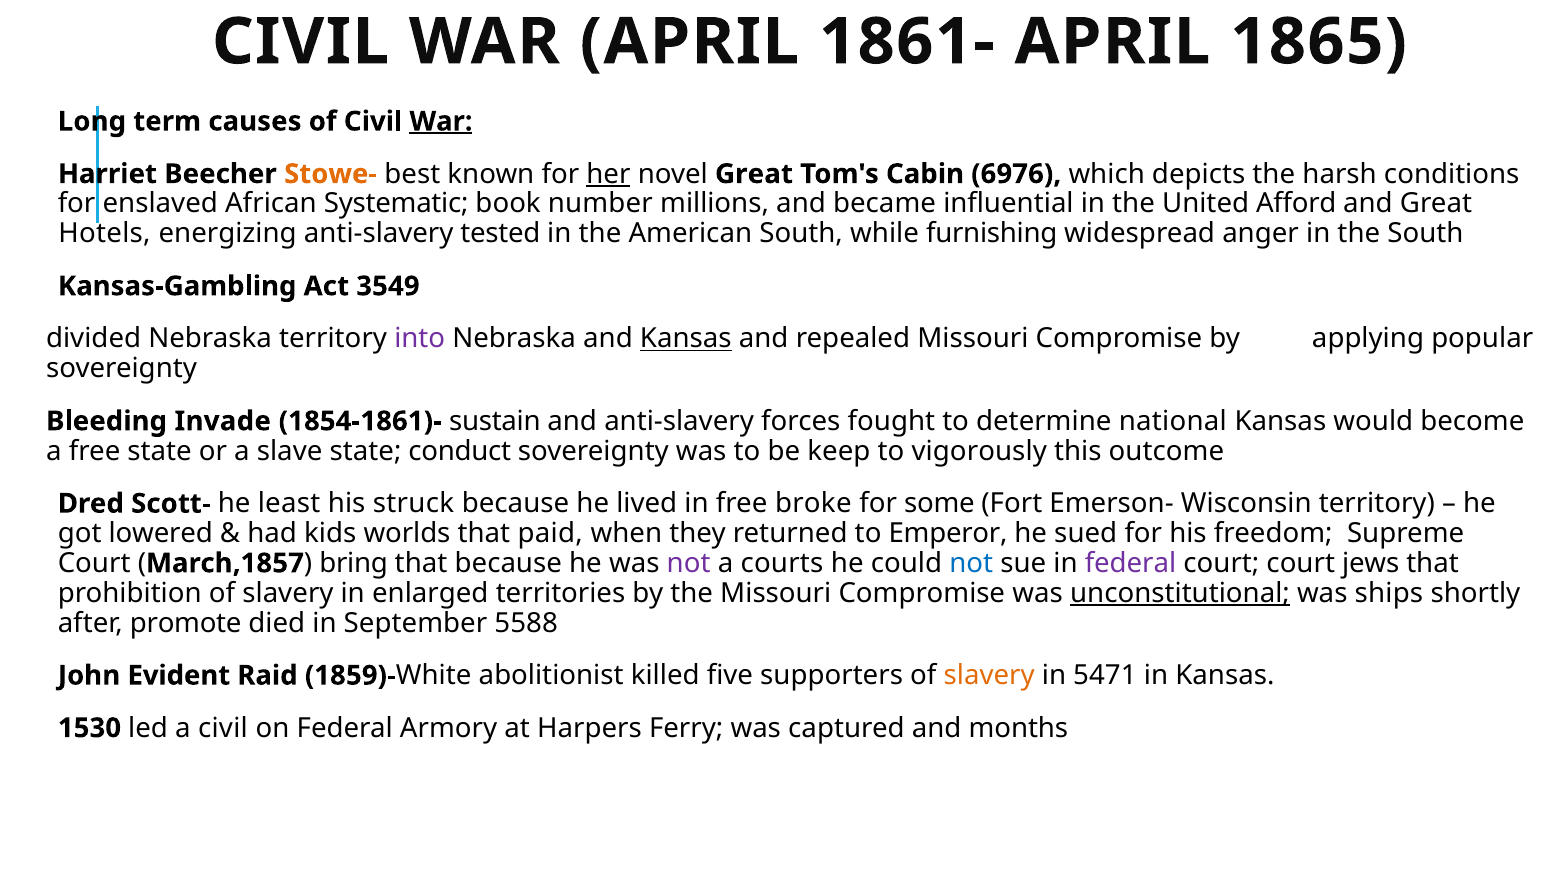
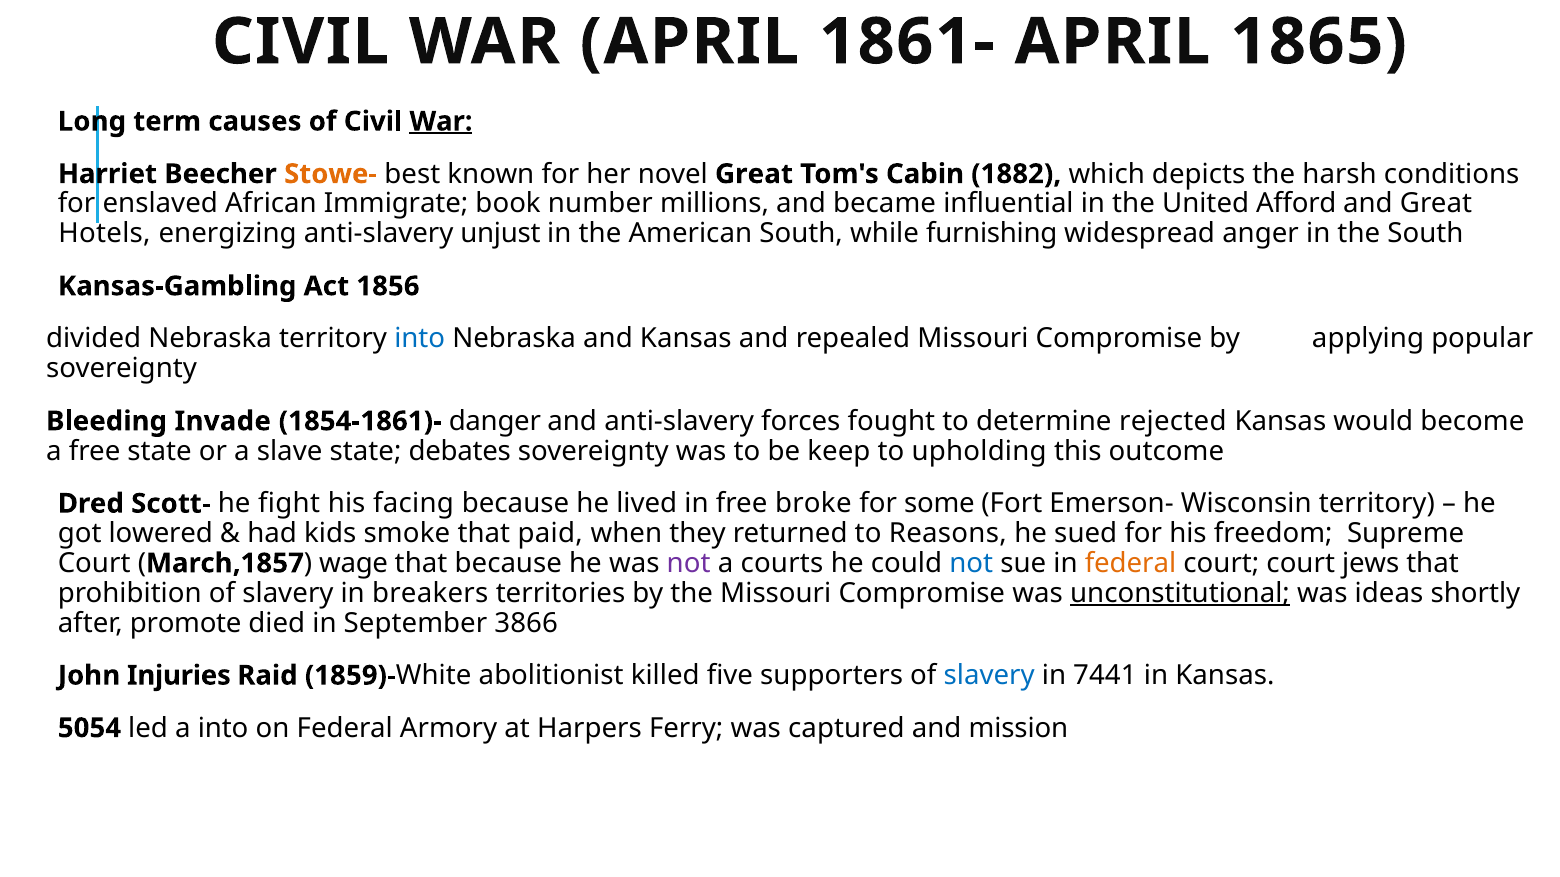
her underline: present -> none
6976: 6976 -> 1882
Systematic: Systematic -> Immigrate
tested: tested -> unjust
3549: 3549 -> 1856
into at (420, 339) colour: purple -> blue
Kansas at (686, 339) underline: present -> none
sustain: sustain -> danger
national: national -> rejected
conduct: conduct -> debates
vigorously: vigorously -> upholding
least: least -> fight
struck: struck -> facing
worlds: worlds -> smoke
Emperor: Emperor -> Reasons
bring: bring -> wage
federal at (1130, 564) colour: purple -> orange
enlarged: enlarged -> breakers
ships: ships -> ideas
5588: 5588 -> 3866
Evident: Evident -> Injuries
slavery at (989, 676) colour: orange -> blue
5471: 5471 -> 7441
1530: 1530 -> 5054
a civil: civil -> into
months: months -> mission
